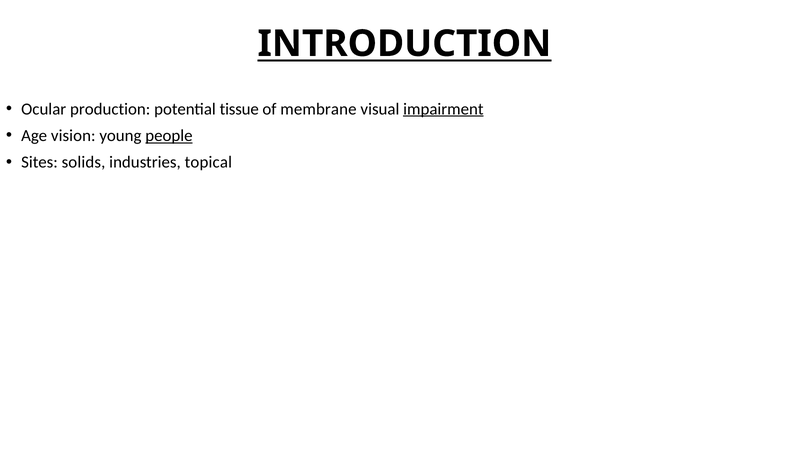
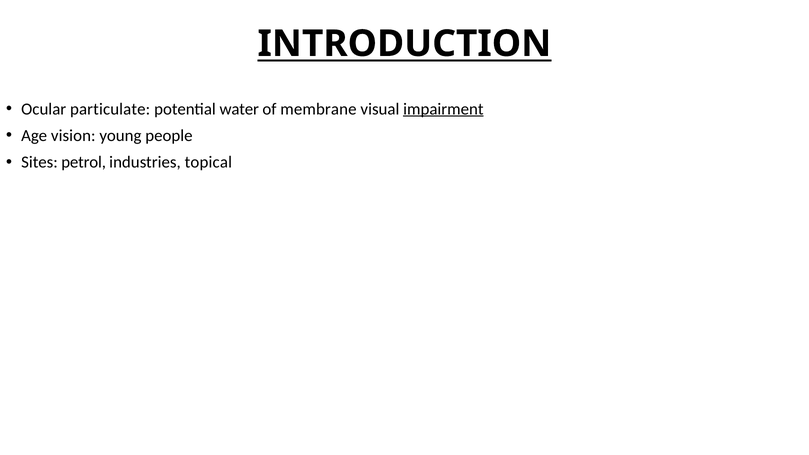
production: production -> particulate
tissue: tissue -> water
people underline: present -> none
solids: solids -> petrol
